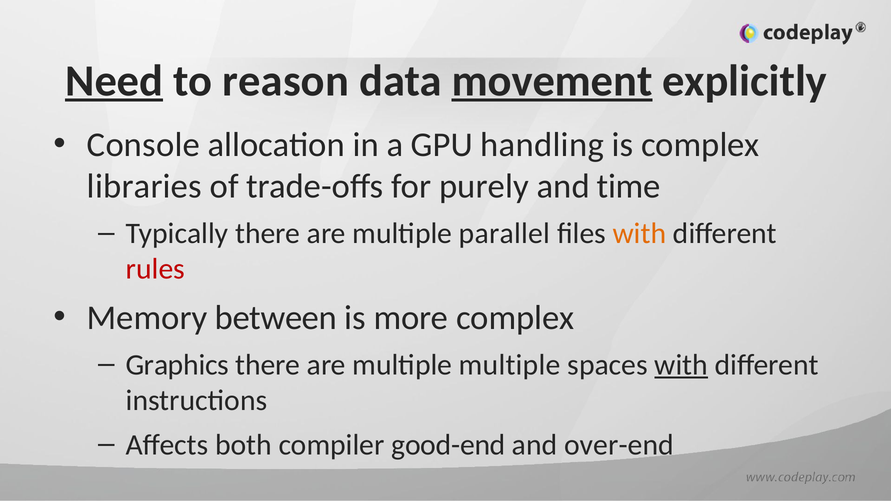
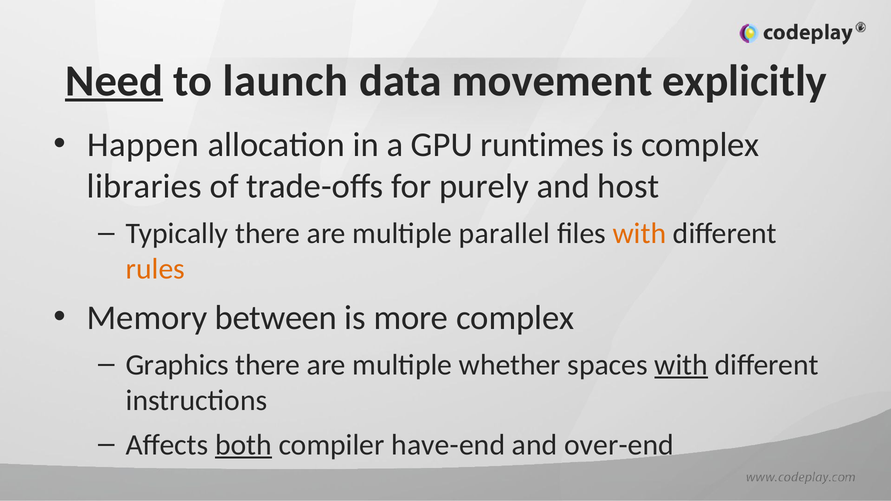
reason: reason -> launch
movement underline: present -> none
Console: Console -> Happen
handling: handling -> runtimes
time: time -> host
rules colour: red -> orange
multiple multiple: multiple -> whether
both underline: none -> present
good-end: good-end -> have-end
